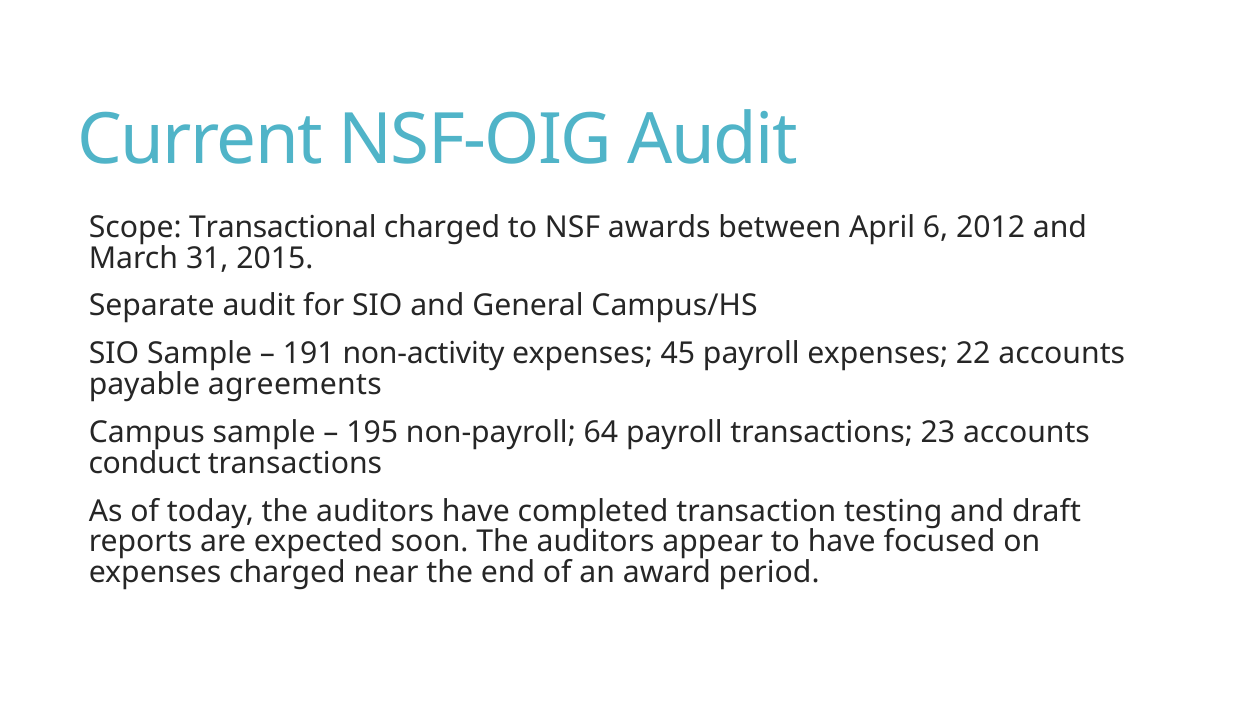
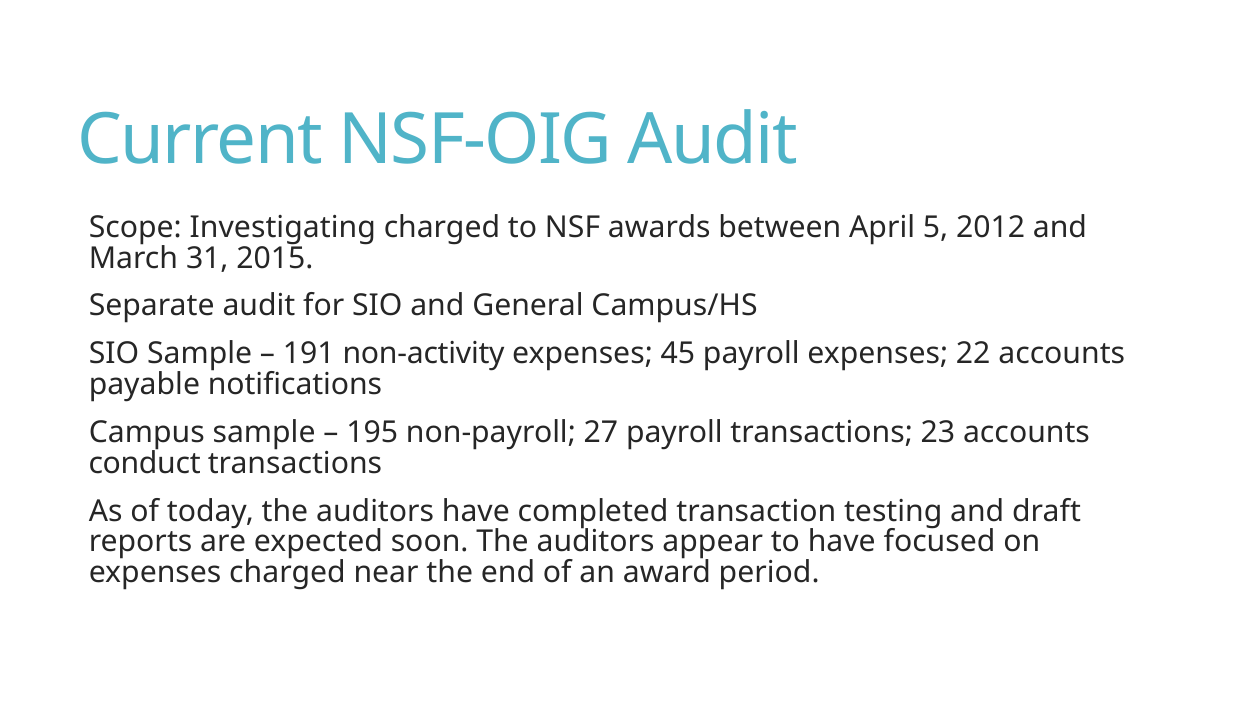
Transactional: Transactional -> Investigating
6: 6 -> 5
agreements: agreements -> notifications
64: 64 -> 27
